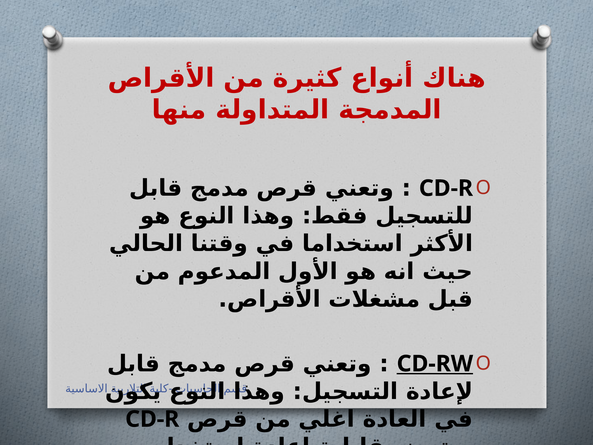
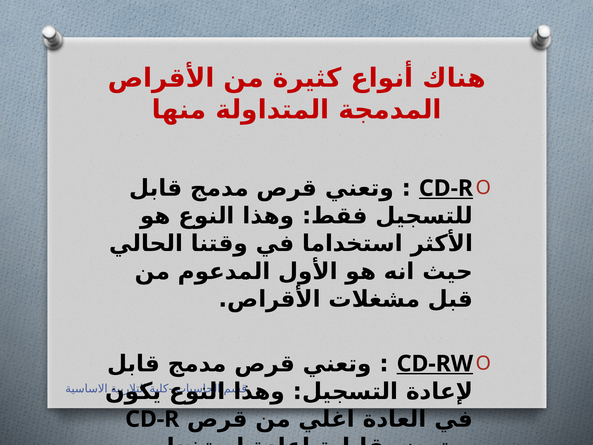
CD-R at (446, 188) underline: none -> present
